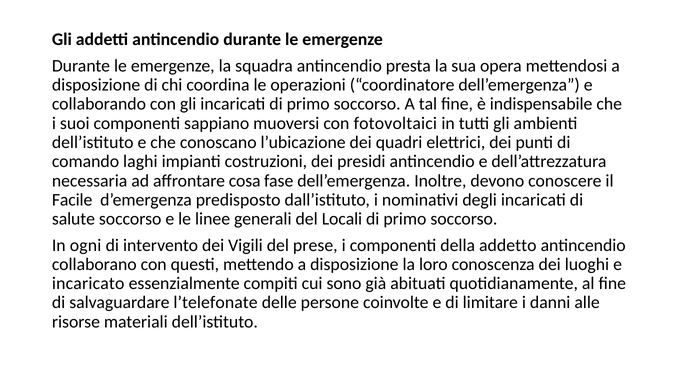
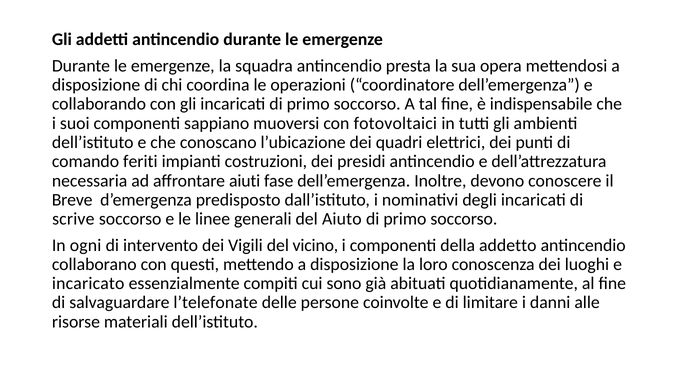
laghi: laghi -> feriti
cosa: cosa -> aiuti
Facile: Facile -> Breve
salute: salute -> scrive
Locali: Locali -> Aiuto
prese: prese -> vicino
